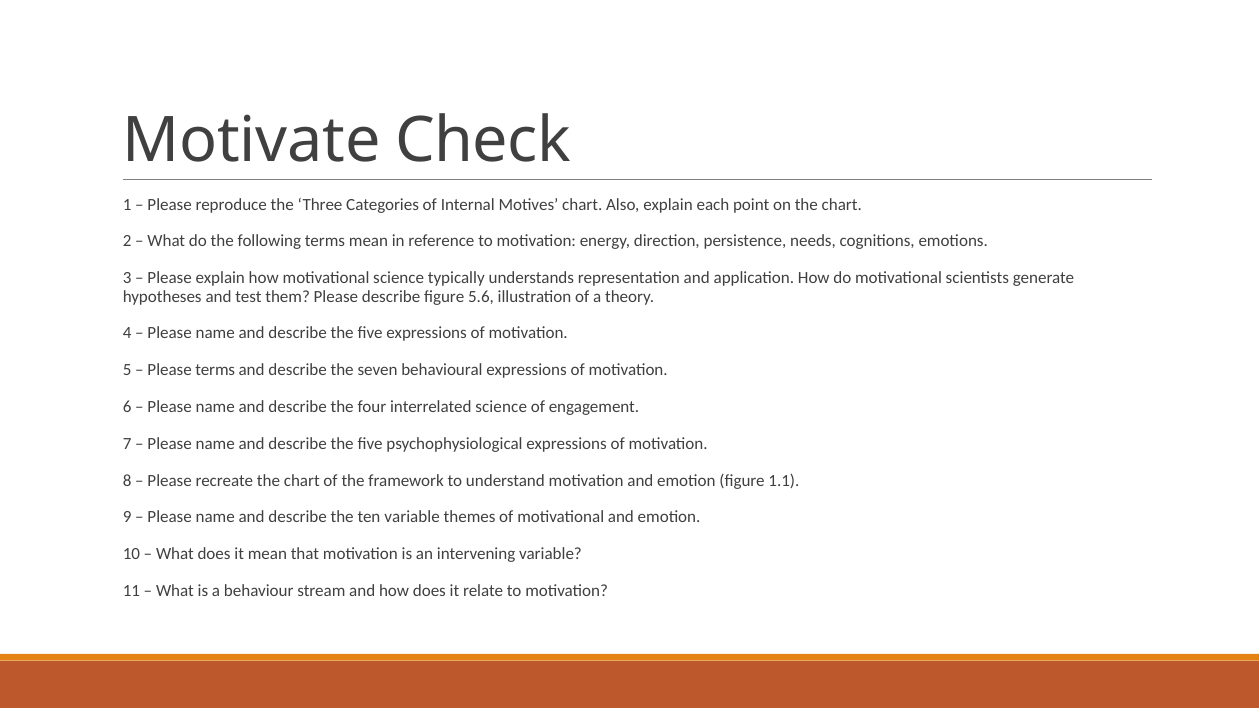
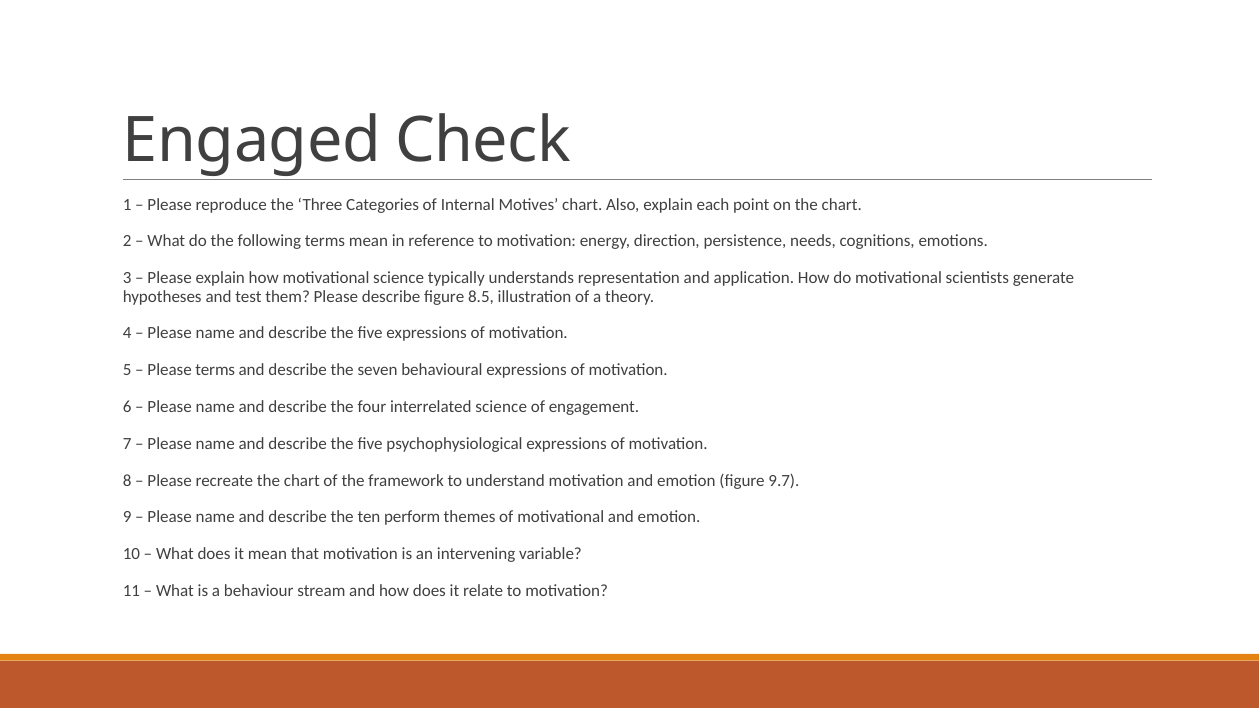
Motivate: Motivate -> Engaged
5.6: 5.6 -> 8.5
1.1: 1.1 -> 9.7
ten variable: variable -> perform
